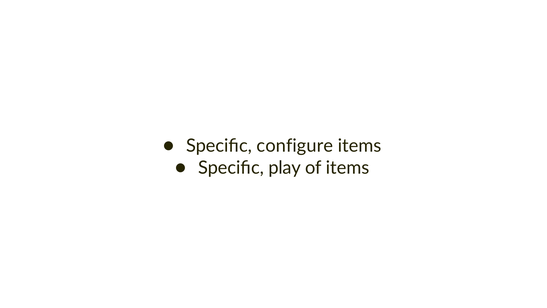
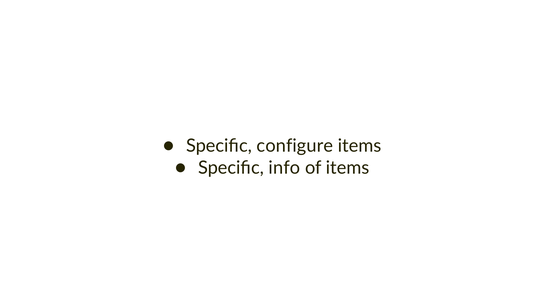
play: play -> info
